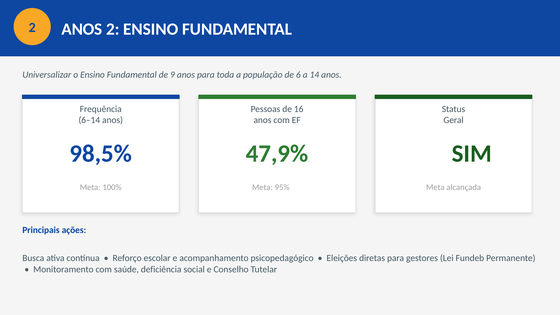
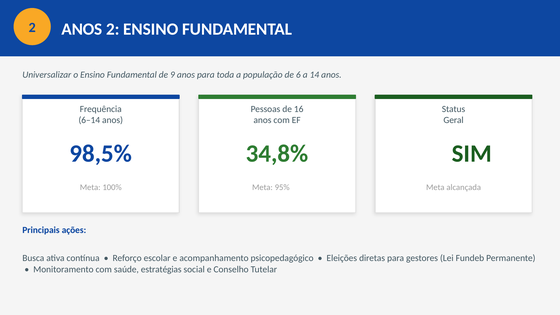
47,9%: 47,9% -> 34,8%
deficiência: deficiência -> estratégias
